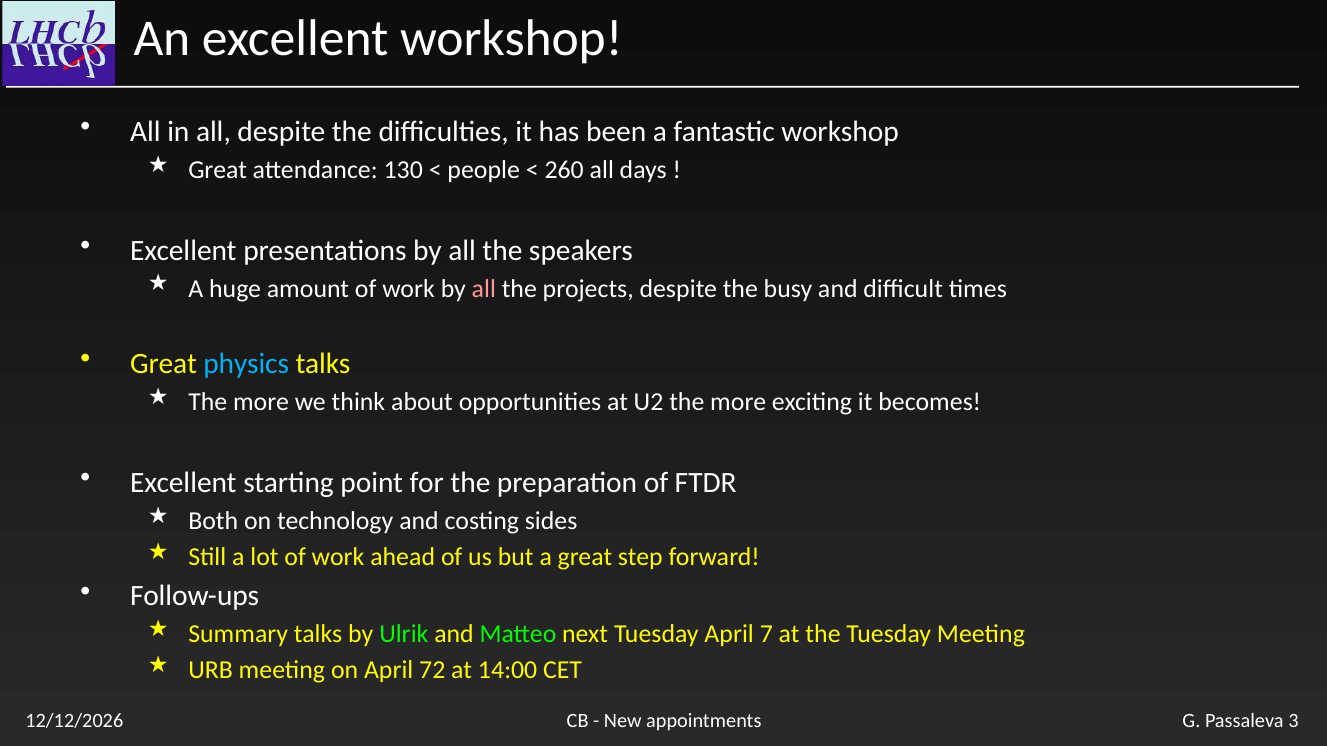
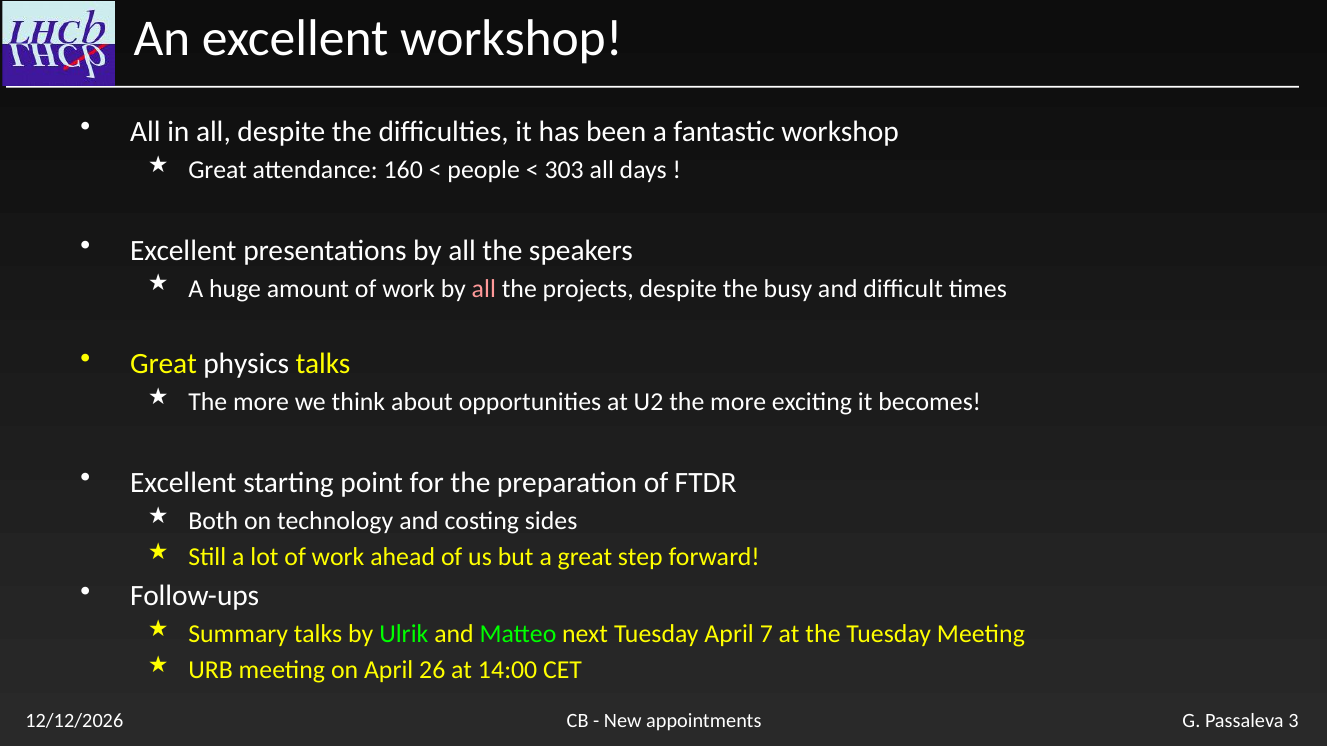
130: 130 -> 160
260: 260 -> 303
physics colour: light blue -> white
72: 72 -> 26
